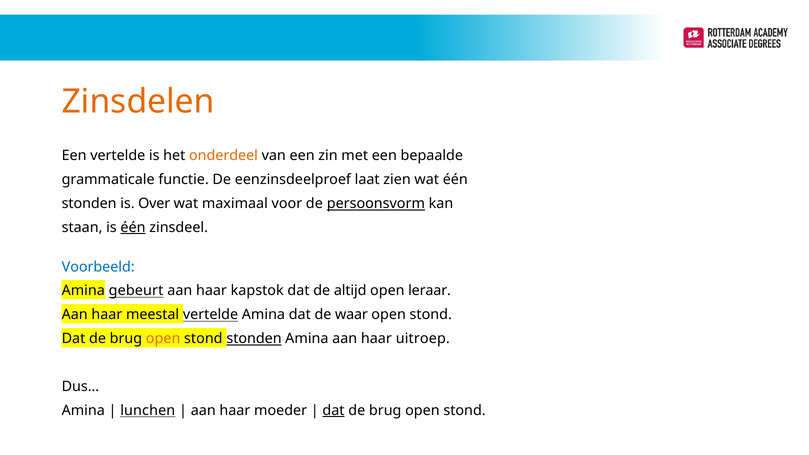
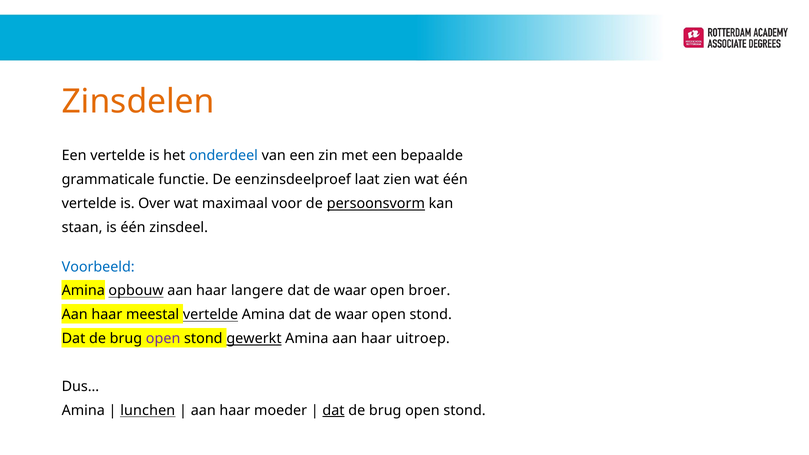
onderdeel colour: orange -> blue
stonden at (89, 204): stonden -> vertelde
één at (133, 227) underline: present -> none
gebeurt: gebeurt -> opbouw
kapstok: kapstok -> langere
altijd at (350, 291): altijd -> waar
leraar: leraar -> broer
open at (163, 339) colour: orange -> purple
stond stonden: stonden -> gewerkt
